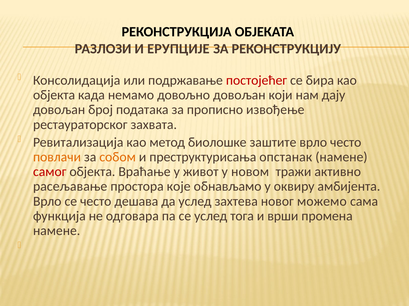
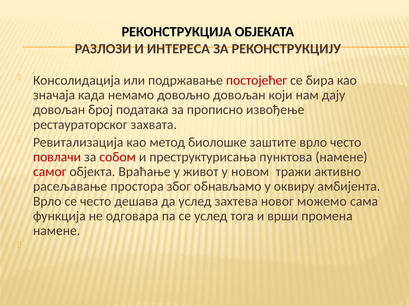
ЕРУПЦИЈЕ: ЕРУПЦИЈЕ -> ИНТЕРЕСА
објекта at (54, 95): објекта -> значаја
повлачи colour: orange -> red
собом colour: orange -> red
опстанак: опстанак -> пунктова
које: које -> због
